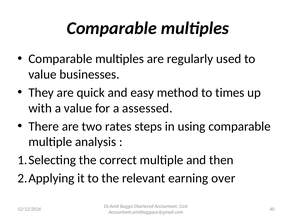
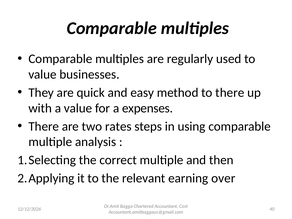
to times: times -> there
assessed: assessed -> expenses
